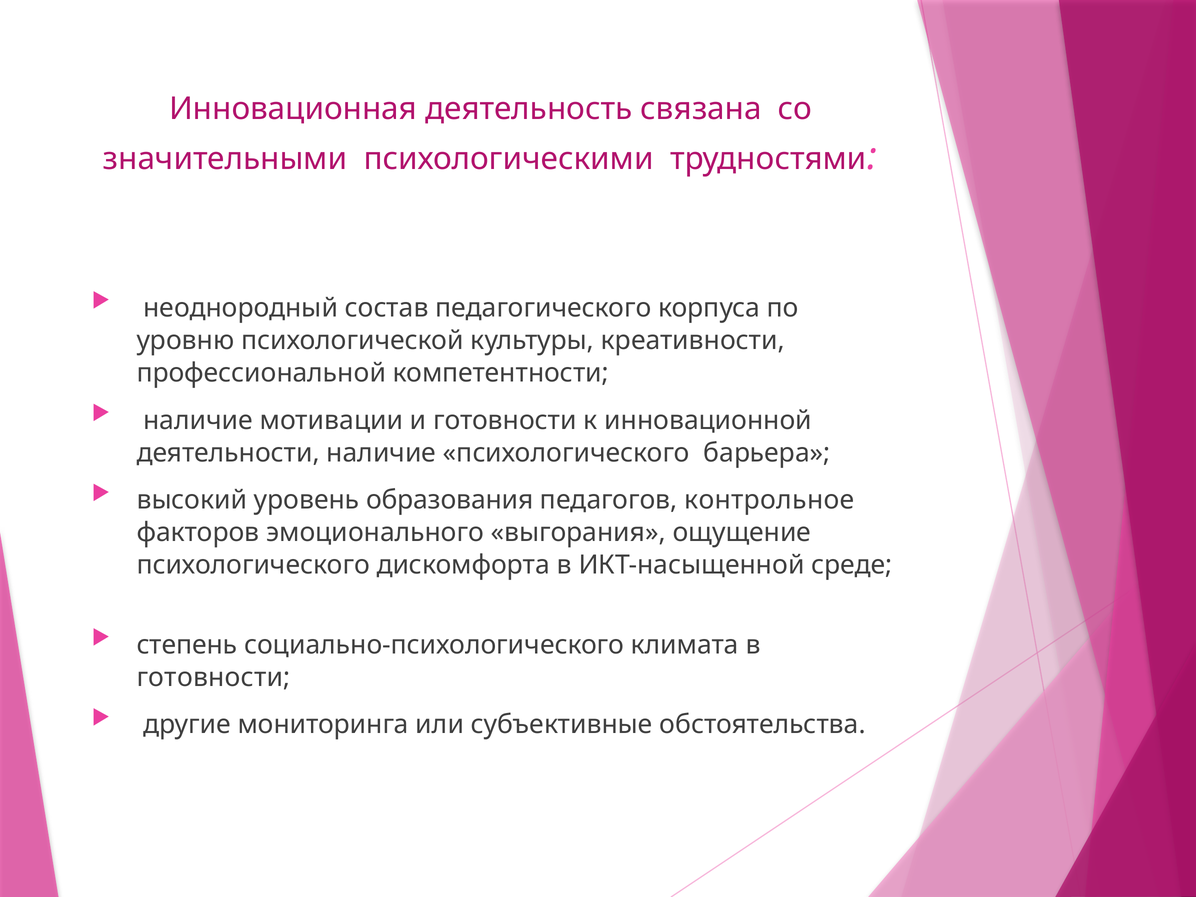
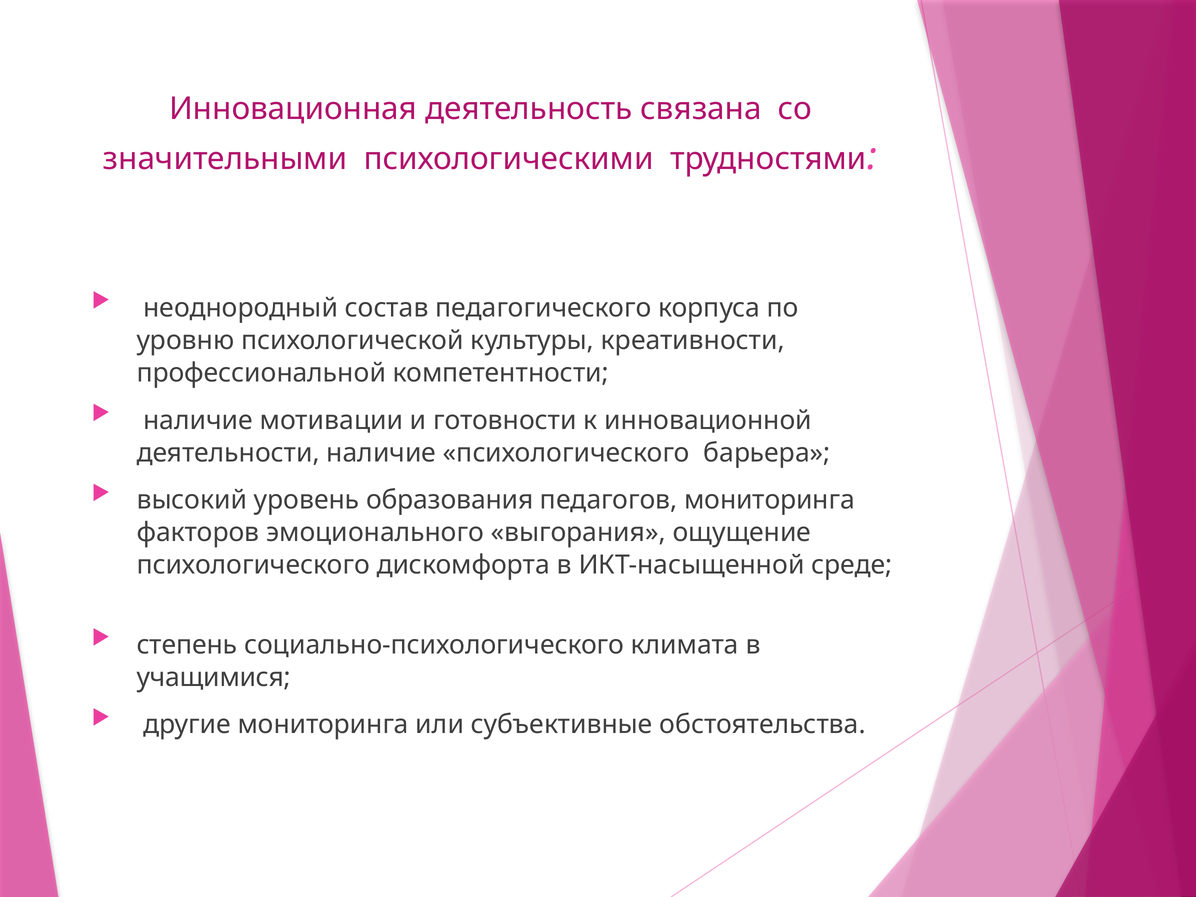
педагогов контрольное: контрольное -> мониторинга
готовности at (214, 677): готовности -> учащимися
